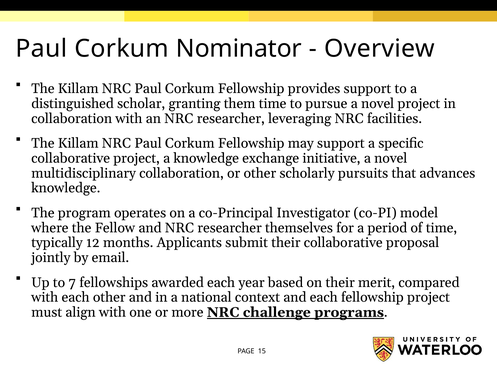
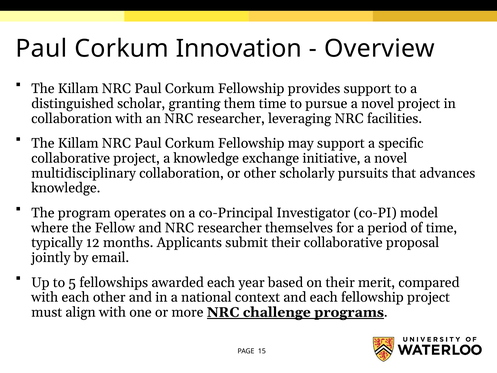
Nominator: Nominator -> Innovation
7: 7 -> 5
